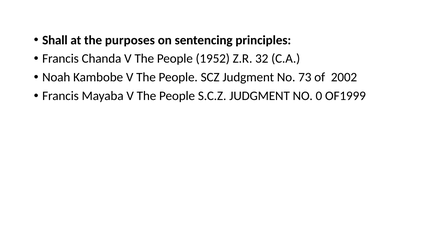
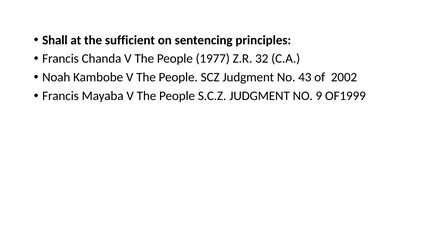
purposes: purposes -> sufficient
1952: 1952 -> 1977
73: 73 -> 43
0: 0 -> 9
